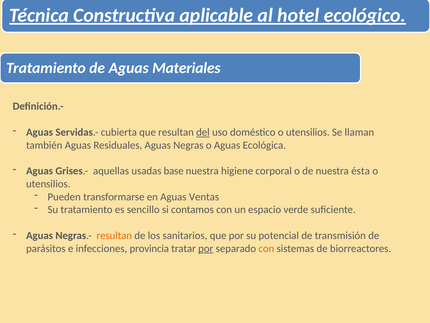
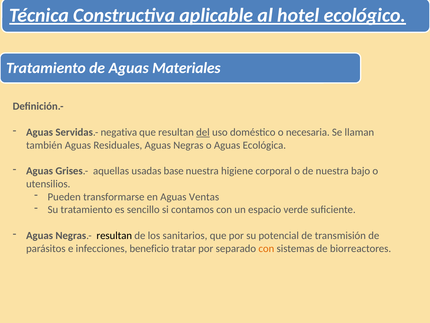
cubierta: cubierta -> negativa
doméstico o utensilios: utensilios -> necesaria
ésta: ésta -> bajo
resultan at (114, 235) colour: orange -> black
provincia: provincia -> beneficio
por at (206, 248) underline: present -> none
